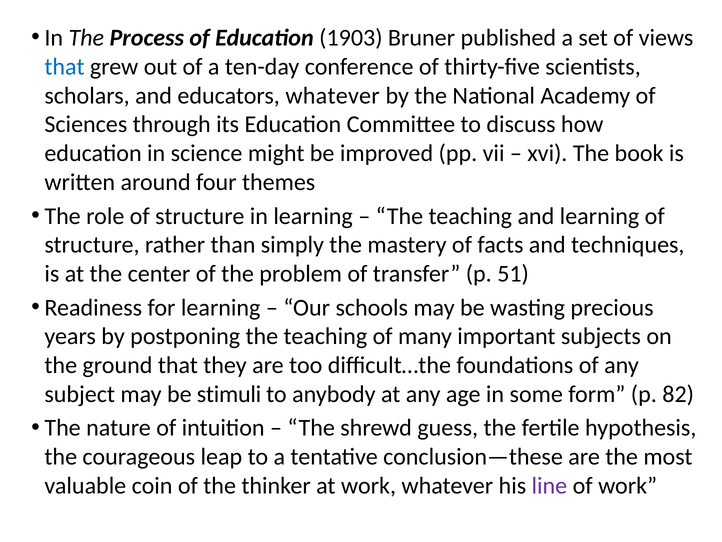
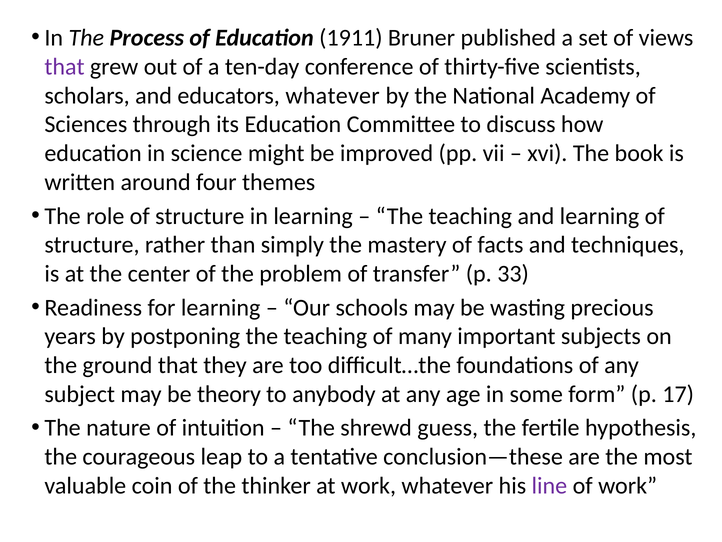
1903: 1903 -> 1911
that at (65, 67) colour: blue -> purple
51: 51 -> 33
stimuli: stimuli -> theory
82: 82 -> 17
